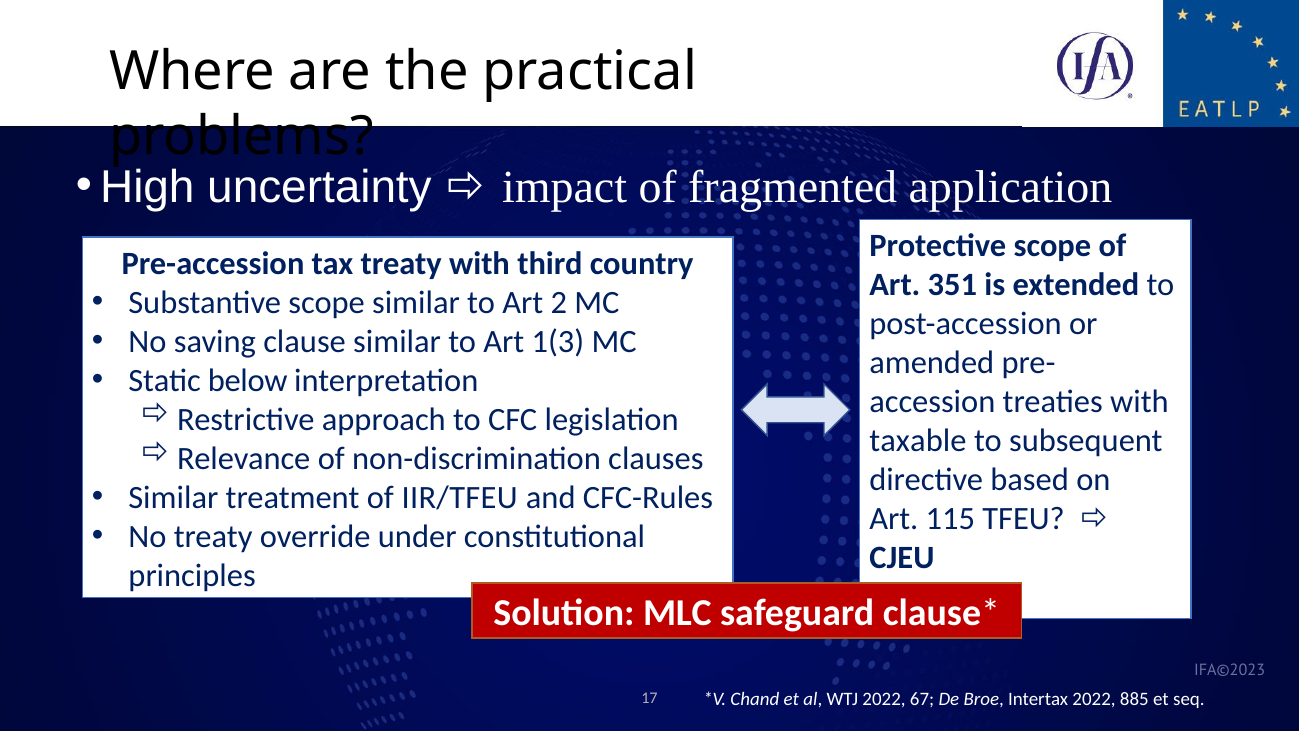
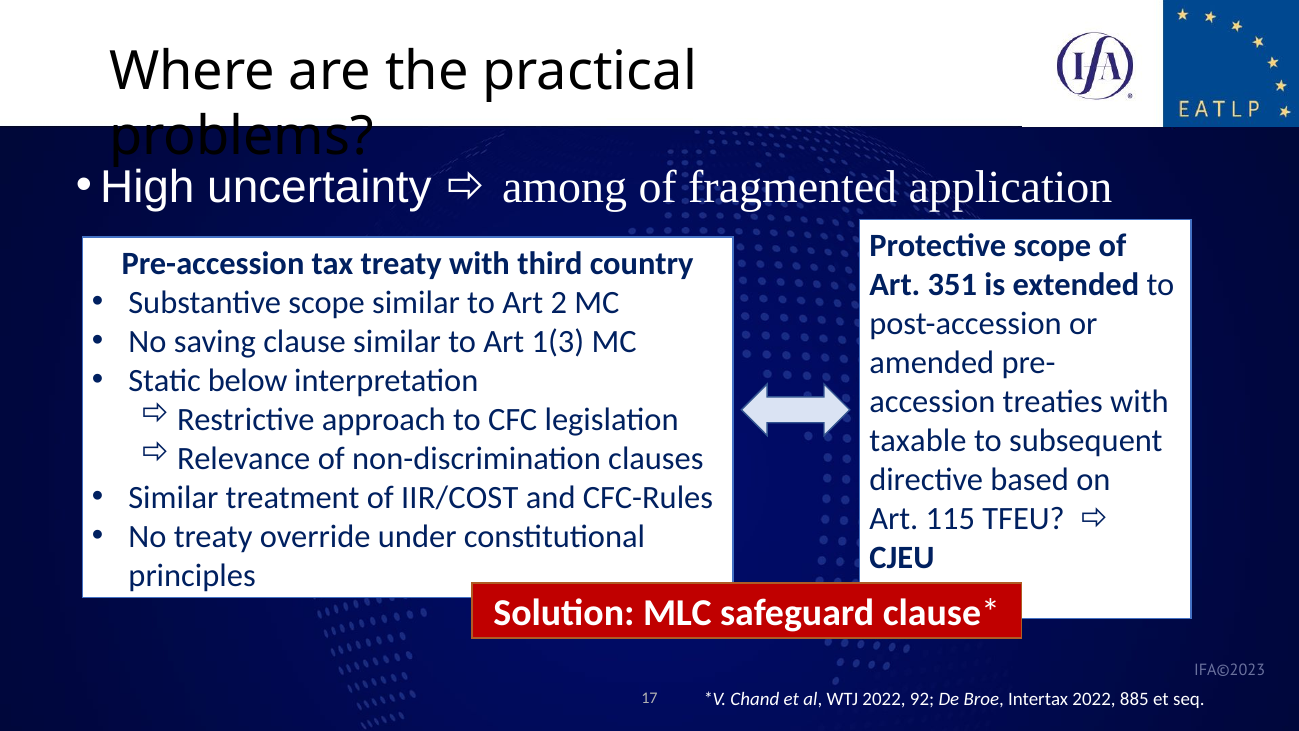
impact: impact -> among
IIR/TFEU: IIR/TFEU -> IIR/COST
67: 67 -> 92
